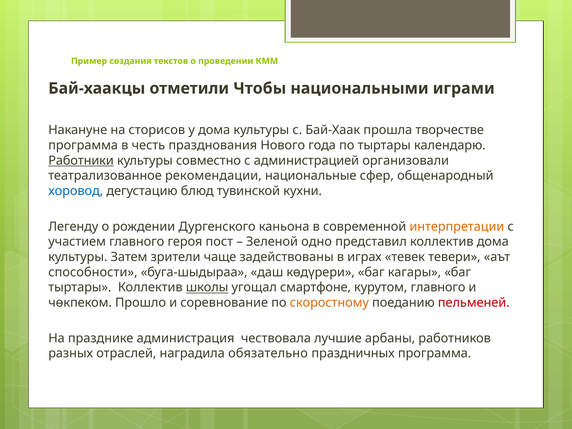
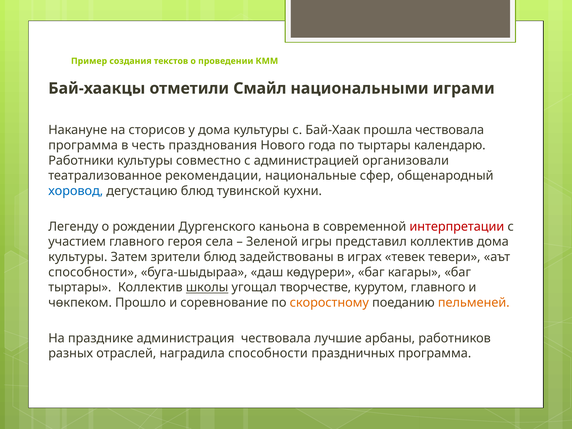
Чтобы: Чтобы -> Смайл
прошла творчестве: творчестве -> чествовала
Работники underline: present -> none
интерпретации colour: orange -> red
пост: пост -> села
одно: одно -> игры
зрители чаще: чаще -> блюд
смартфоне: смартфоне -> творчестве
пельменей colour: red -> orange
наградила обязательно: обязательно -> способности
